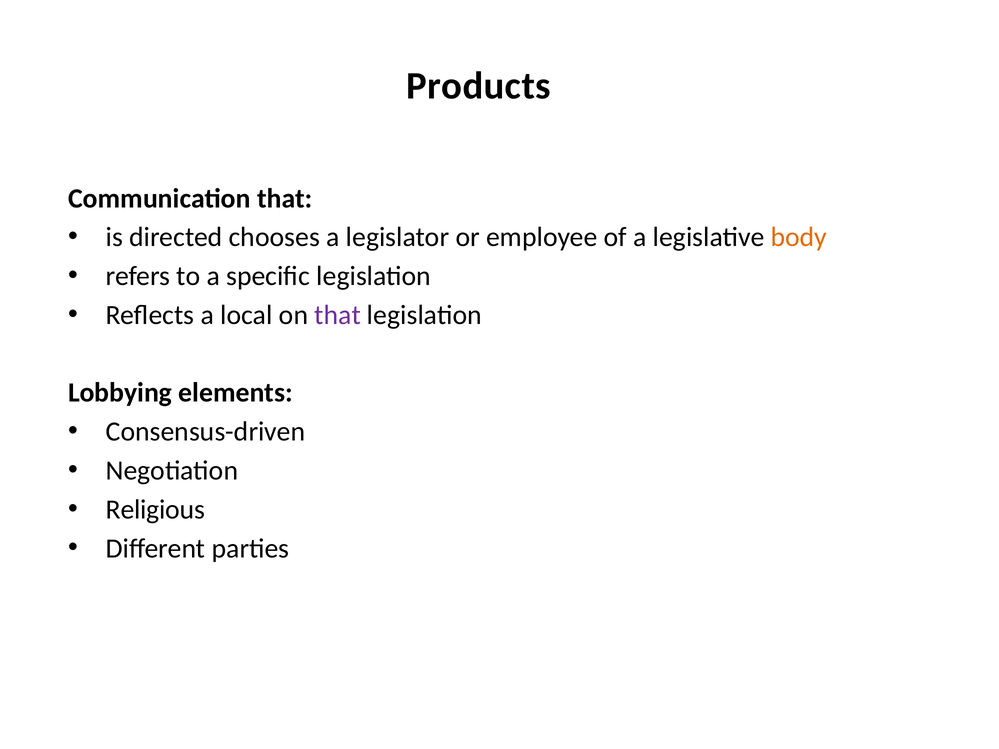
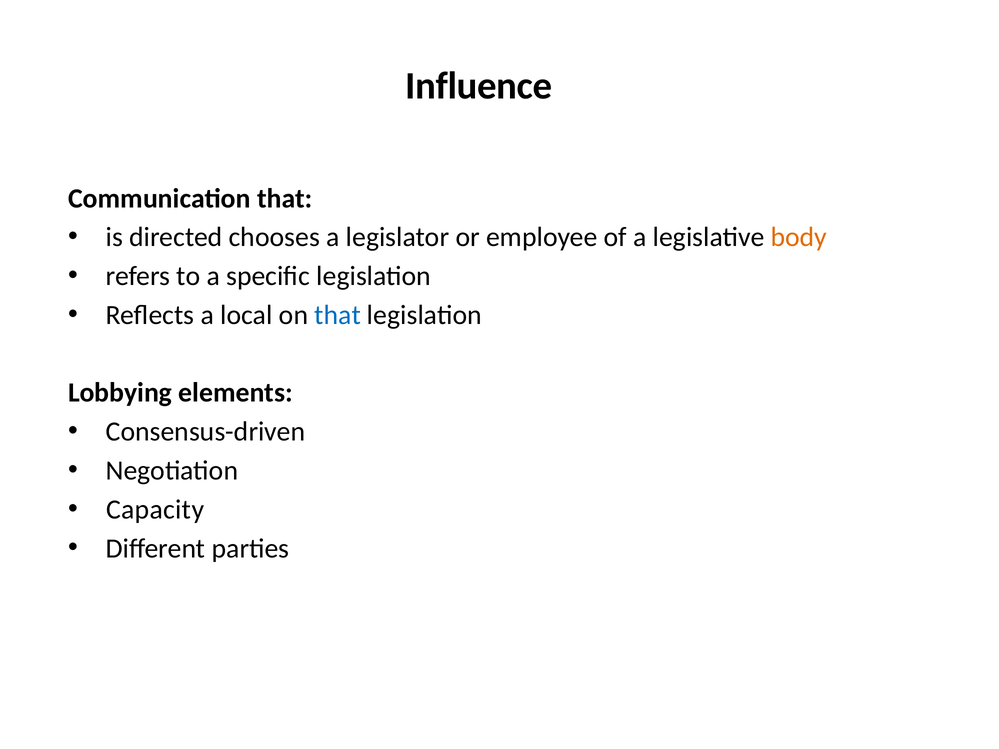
Products: Products -> Influence
that at (338, 315) colour: purple -> blue
Religious: Religious -> Capacity
